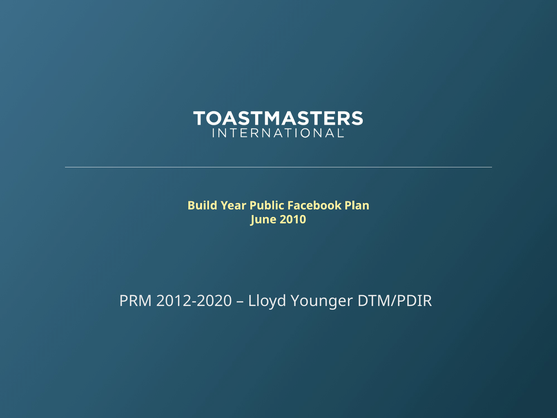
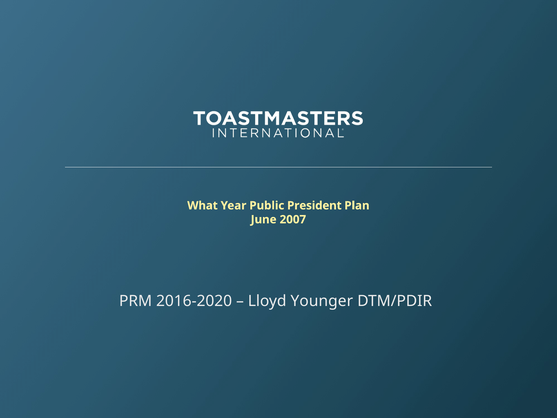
Build: Build -> What
Facebook: Facebook -> President
2010: 2010 -> 2007
2012-2020: 2012-2020 -> 2016-2020
